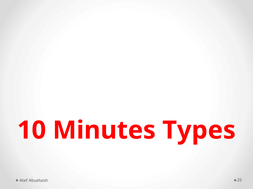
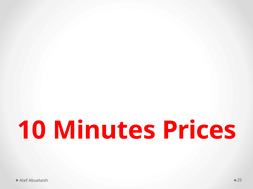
Types: Types -> Prices
